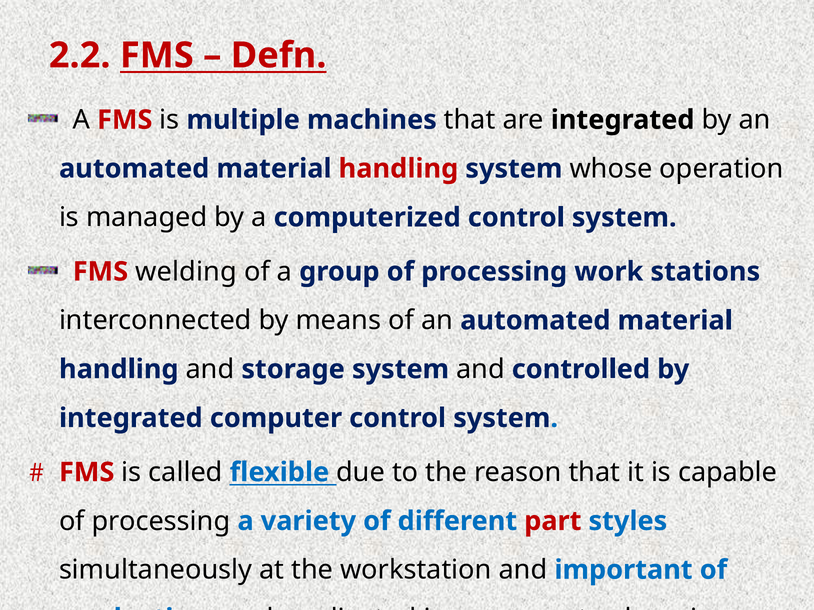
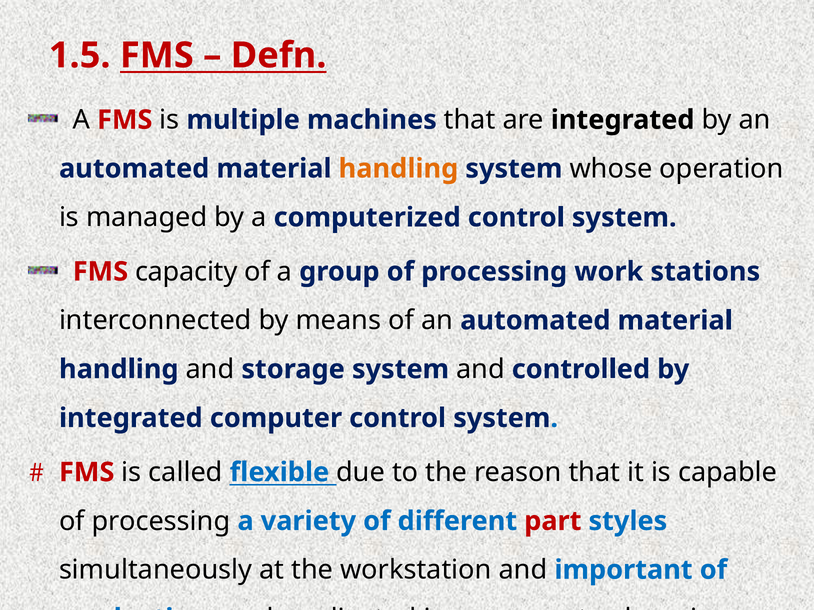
2.2: 2.2 -> 1.5
handling at (398, 169) colour: red -> orange
welding: welding -> capacity
